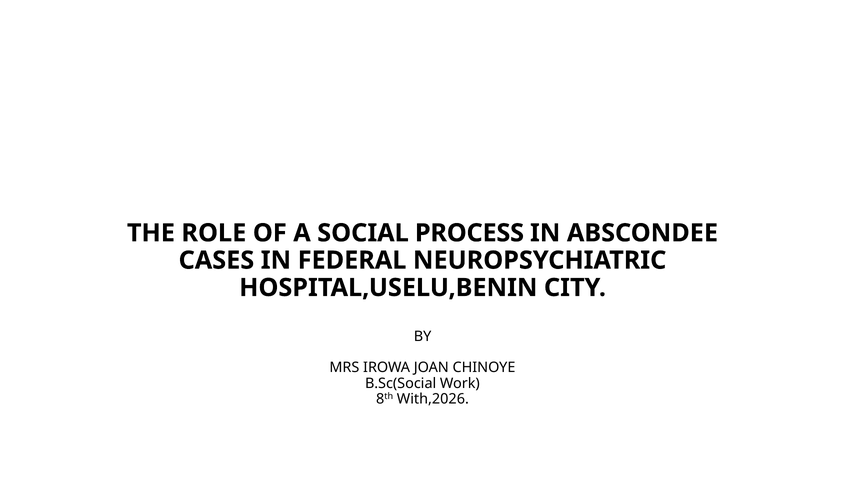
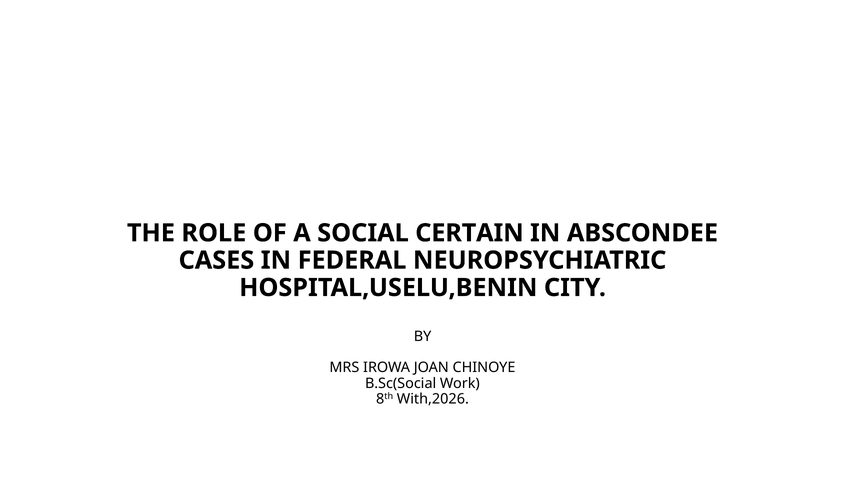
PROCESS: PROCESS -> CERTAIN
